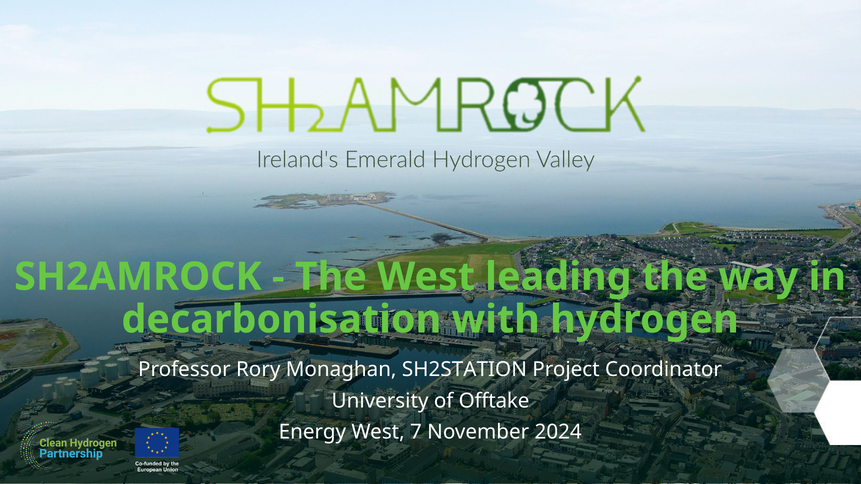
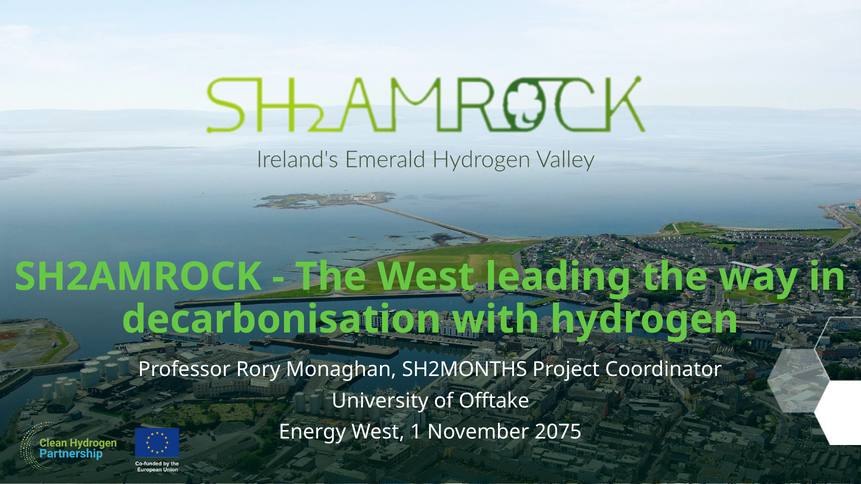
SH2STATION: SH2STATION -> SH2MONTHS
7: 7 -> 1
2024: 2024 -> 2075
